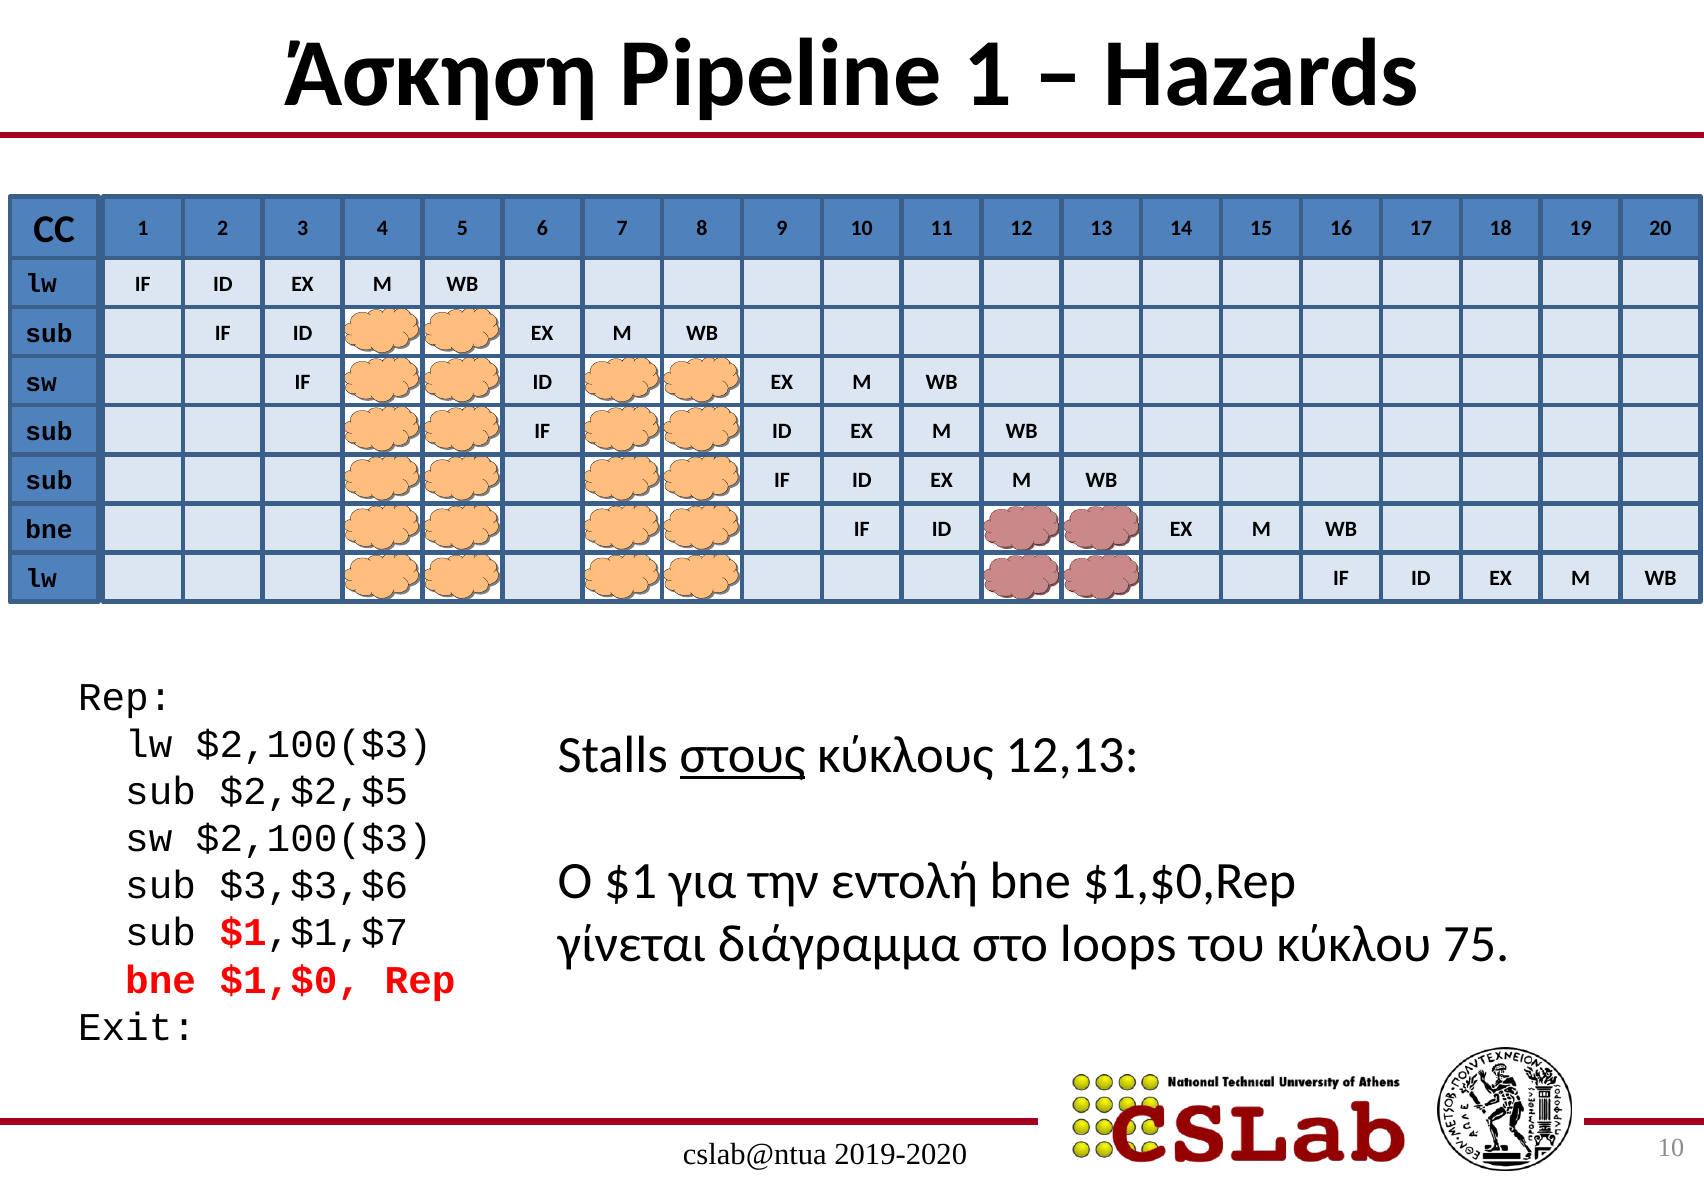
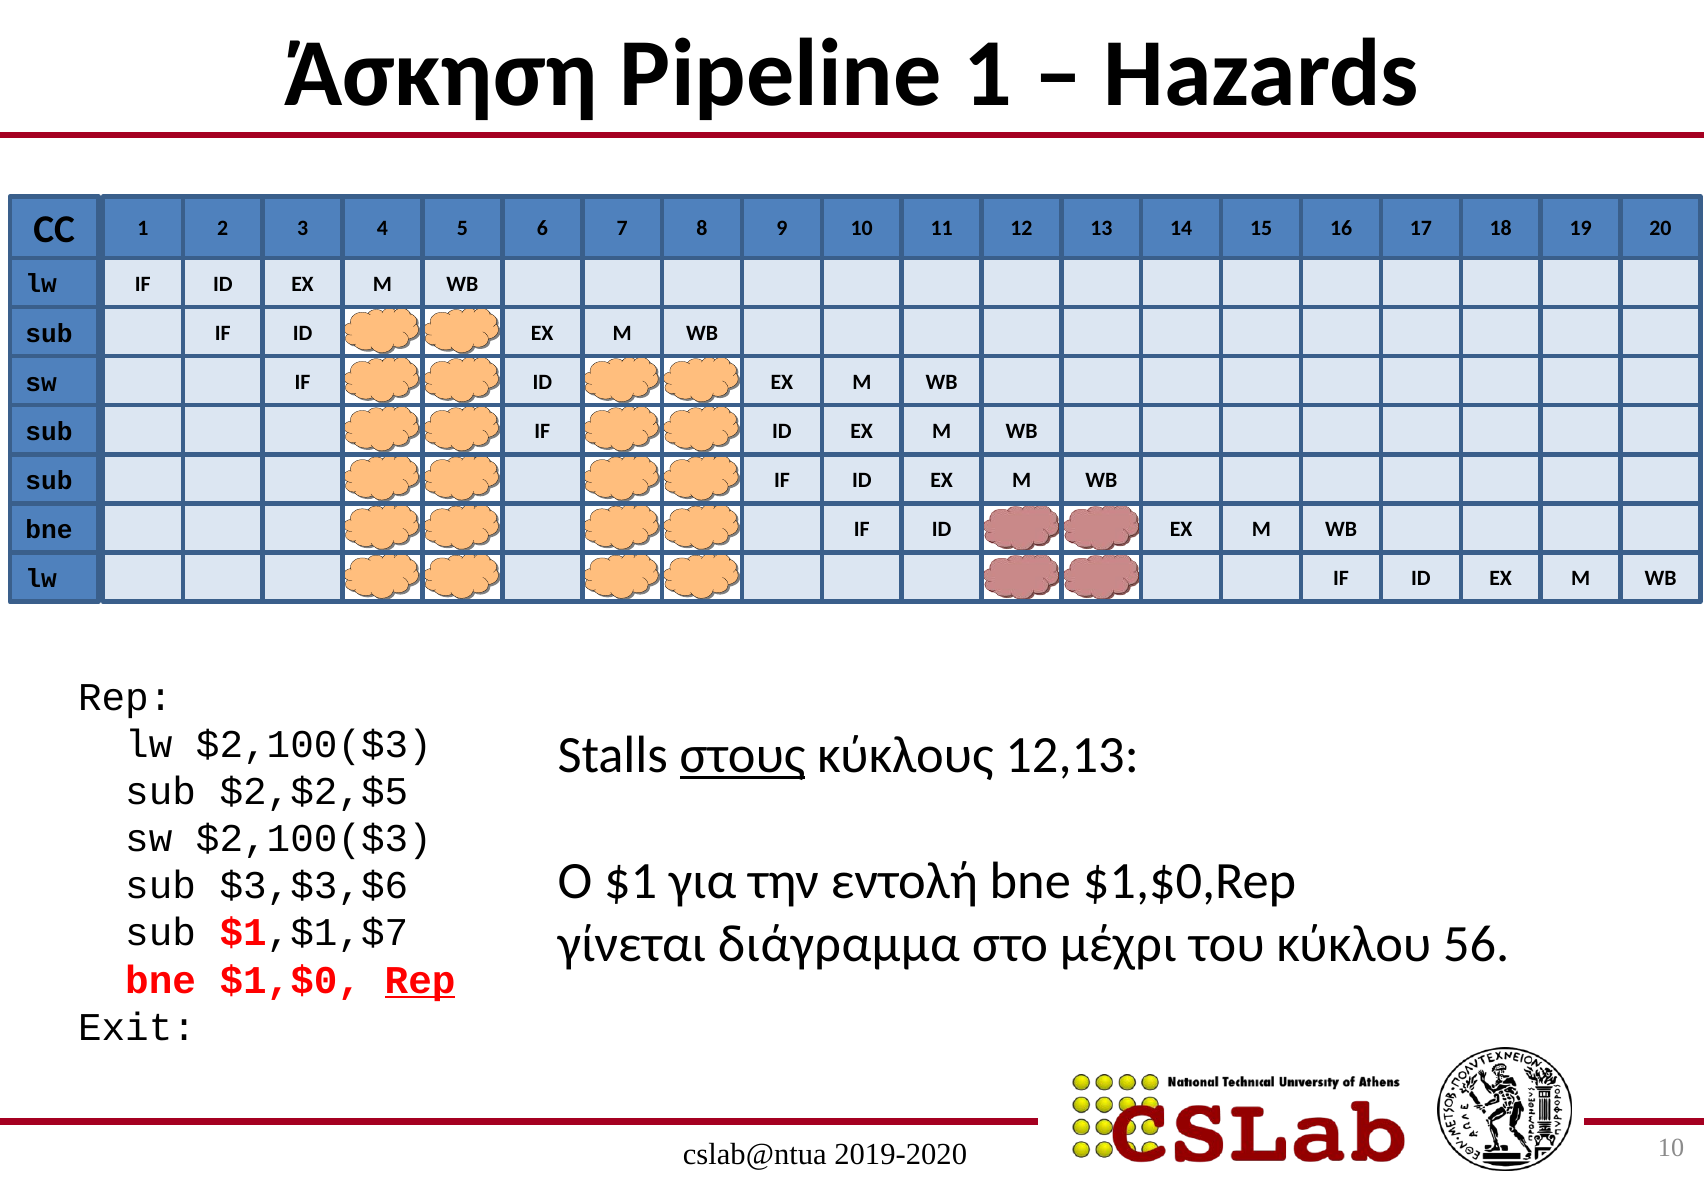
loops: loops -> μέχρι
75: 75 -> 56
Rep at (420, 981) underline: none -> present
